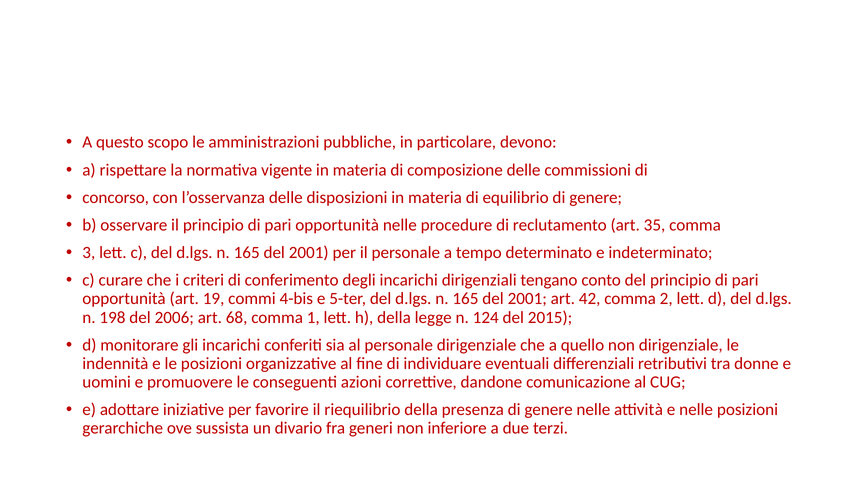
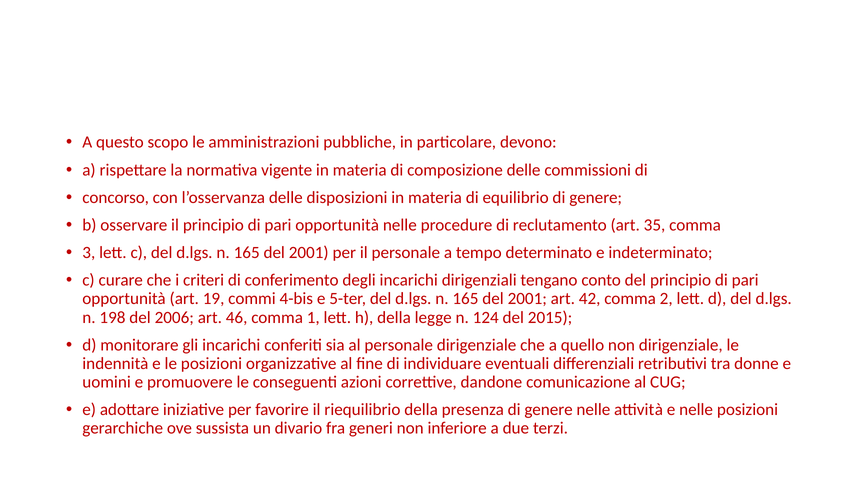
68: 68 -> 46
